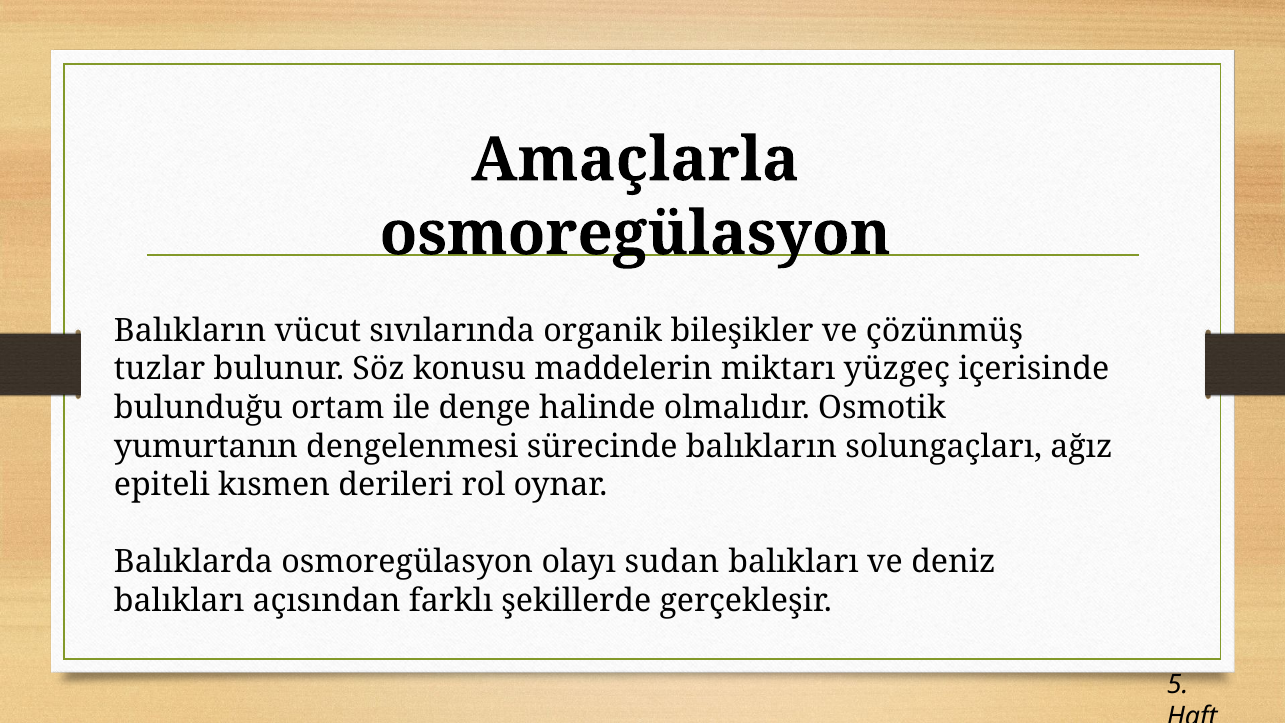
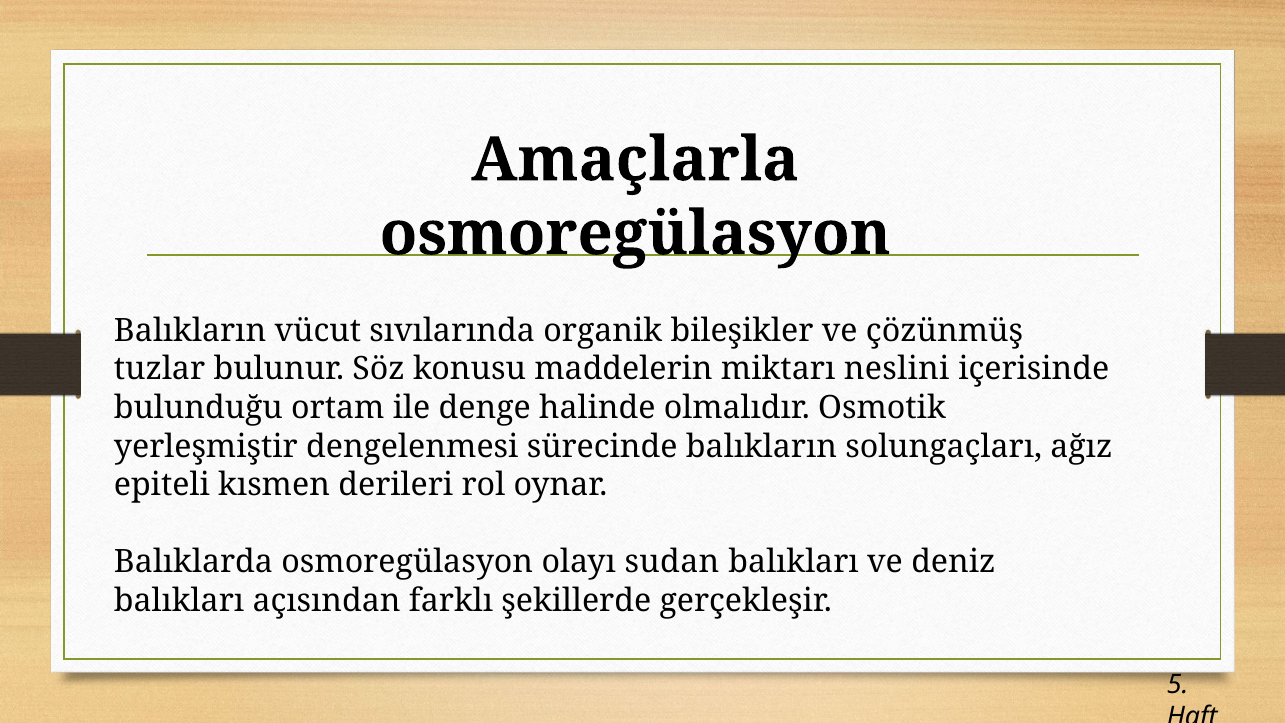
yüzgeç: yüzgeç -> neslini
yumurtanın: yumurtanın -> yerleşmiştir
